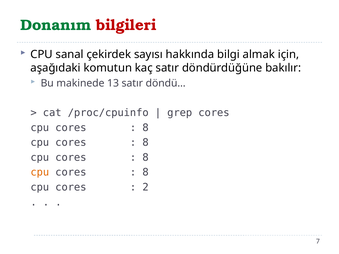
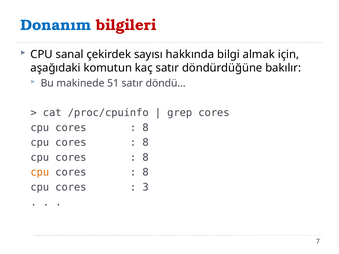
Donanım colour: green -> blue
13: 13 -> 51
2: 2 -> 3
